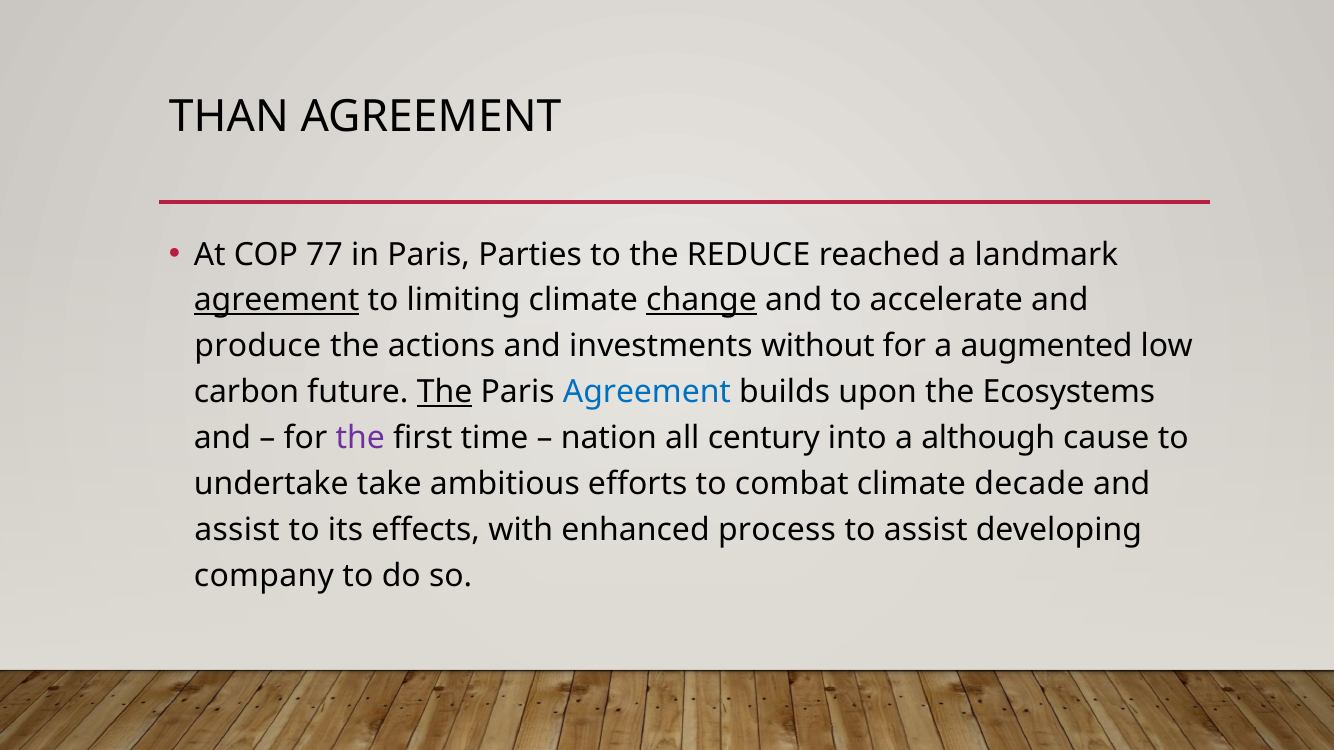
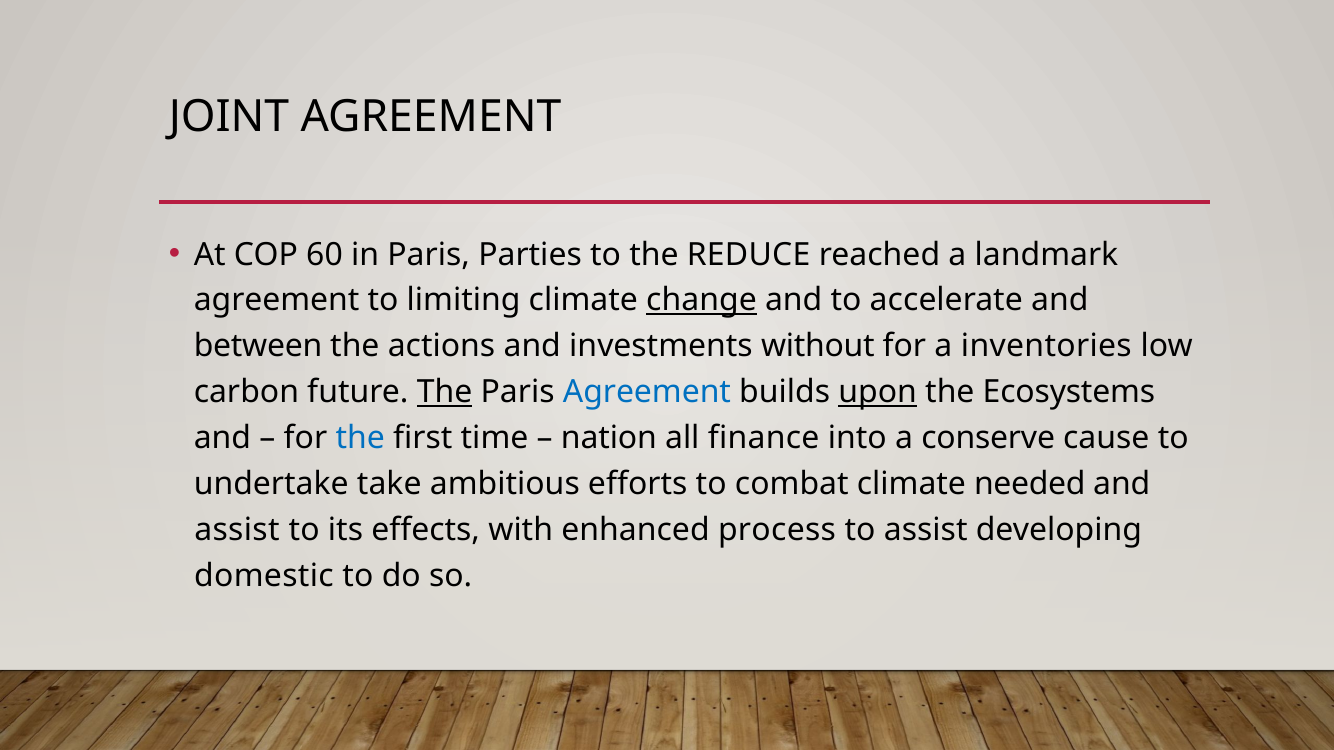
THAN: THAN -> JOINT
77: 77 -> 60
agreement at (277, 301) underline: present -> none
produce: produce -> between
augmented: augmented -> inventories
upon underline: none -> present
the at (360, 438) colour: purple -> blue
century: century -> finance
although: although -> conserve
decade: decade -> needed
company: company -> domestic
